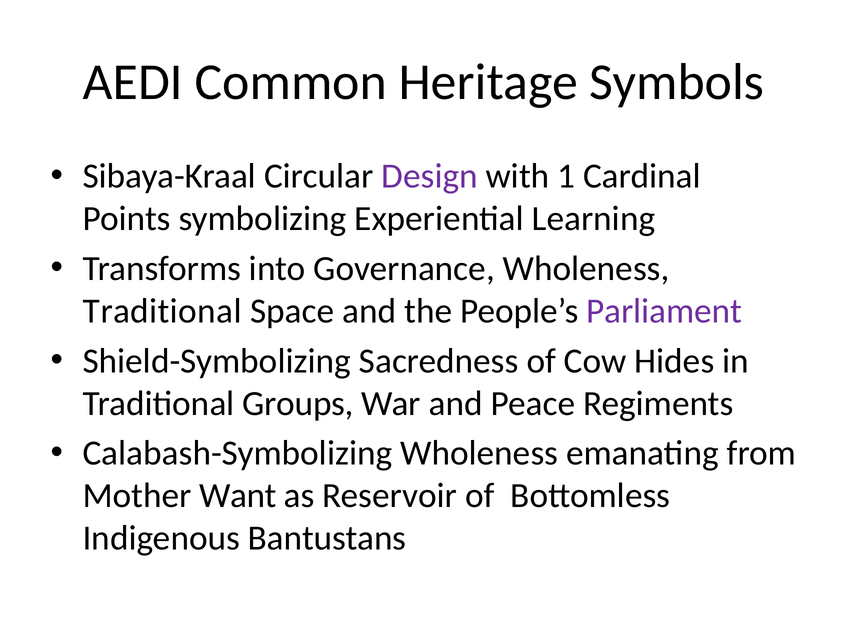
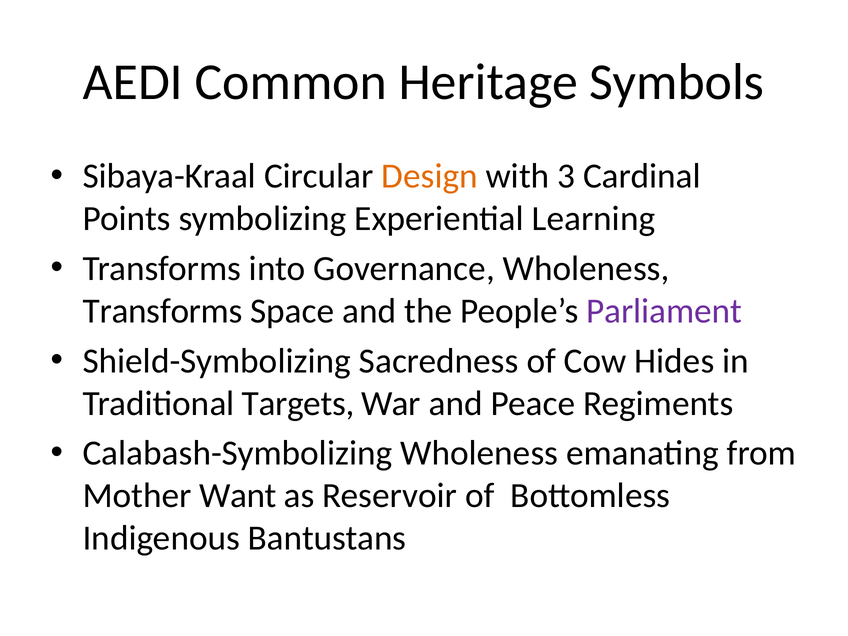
Design colour: purple -> orange
1: 1 -> 3
Traditional at (162, 311): Traditional -> Transforms
Groups: Groups -> Targets
